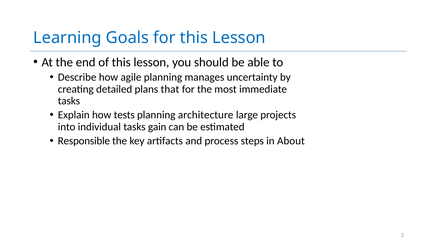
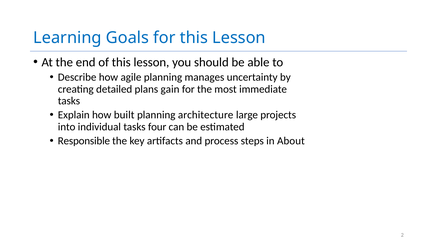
that: that -> gain
tests: tests -> built
gain: gain -> four
